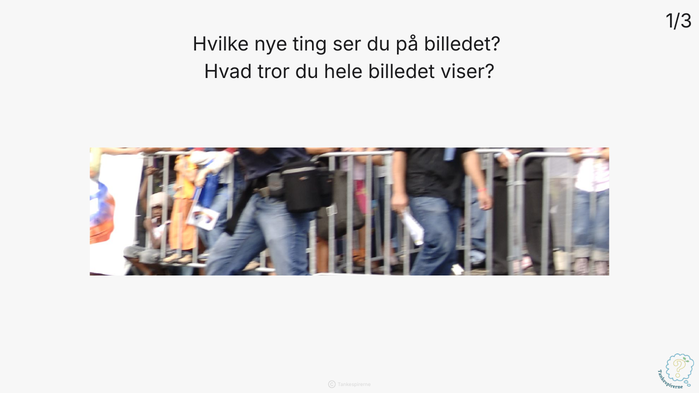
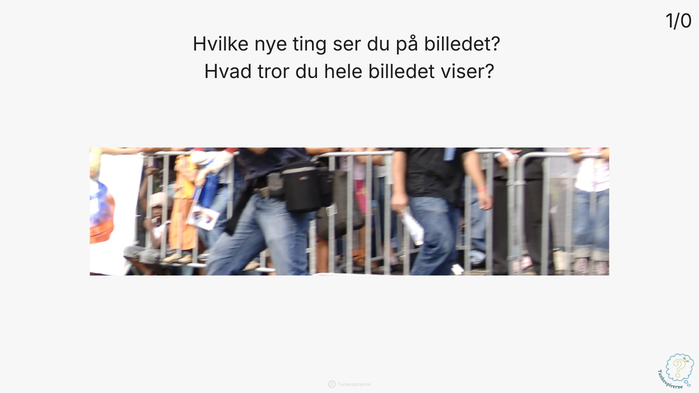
1/3: 1/3 -> 1/0
